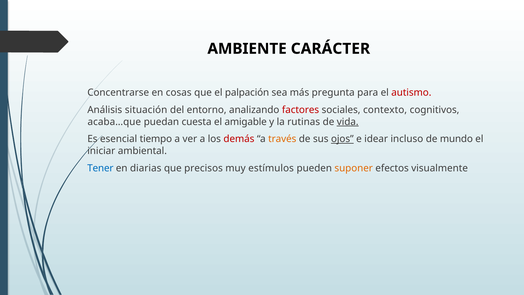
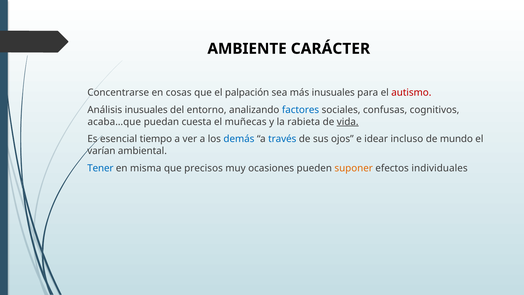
más pregunta: pregunta -> inusuales
Análisis situación: situación -> inusuales
factores colour: red -> blue
contexto: contexto -> confusas
amigable: amigable -> muñecas
rutinas: rutinas -> rabieta
demás colour: red -> blue
través colour: orange -> blue
ojos underline: present -> none
iniciar: iniciar -> varían
diarias: diarias -> misma
estímulos: estímulos -> ocasiones
visualmente: visualmente -> individuales
